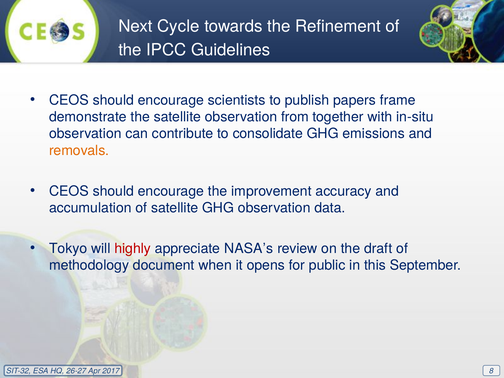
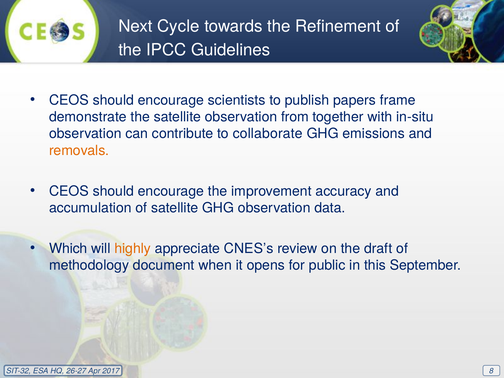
consolidate: consolidate -> collaborate
Tokyo: Tokyo -> Which
highly colour: red -> orange
NASA’s: NASA’s -> CNES’s
